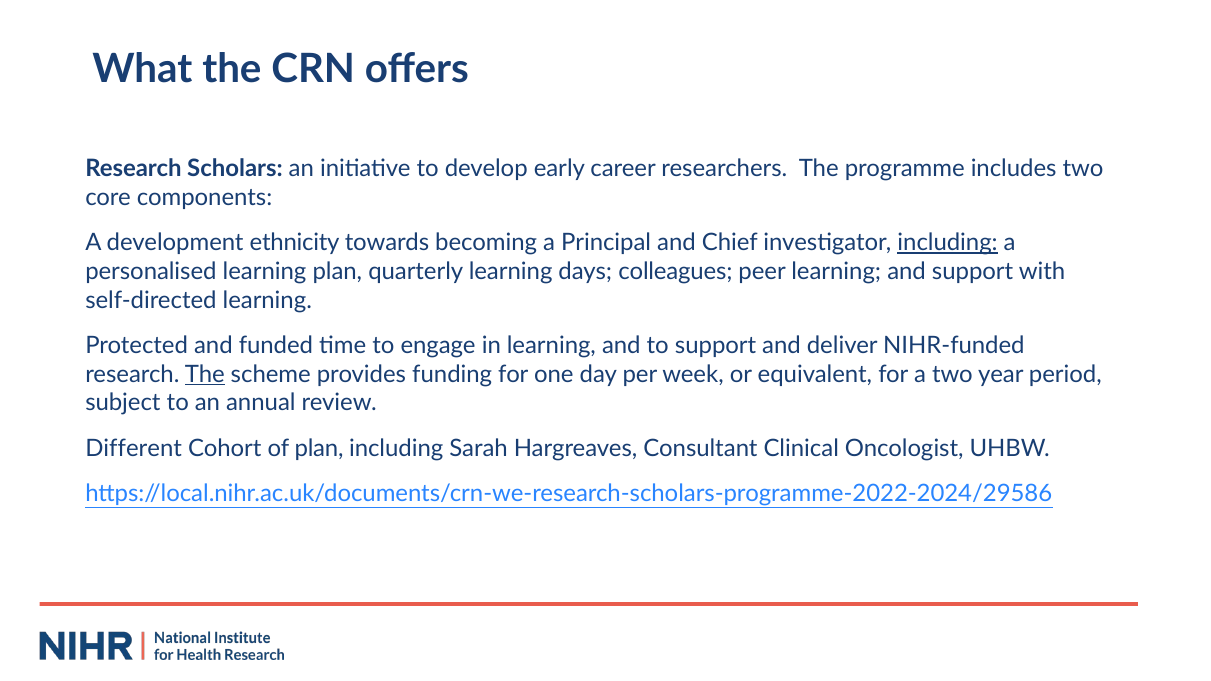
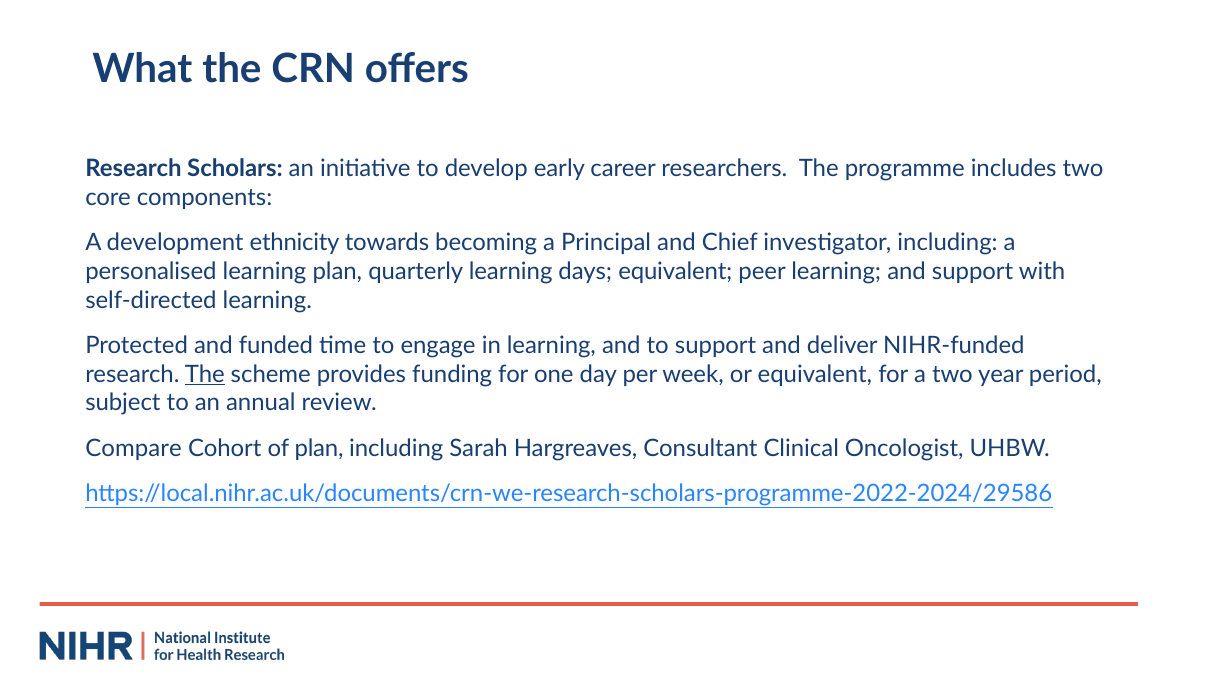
including at (948, 243) underline: present -> none
days colleagues: colleagues -> equivalent
Different: Different -> Compare
